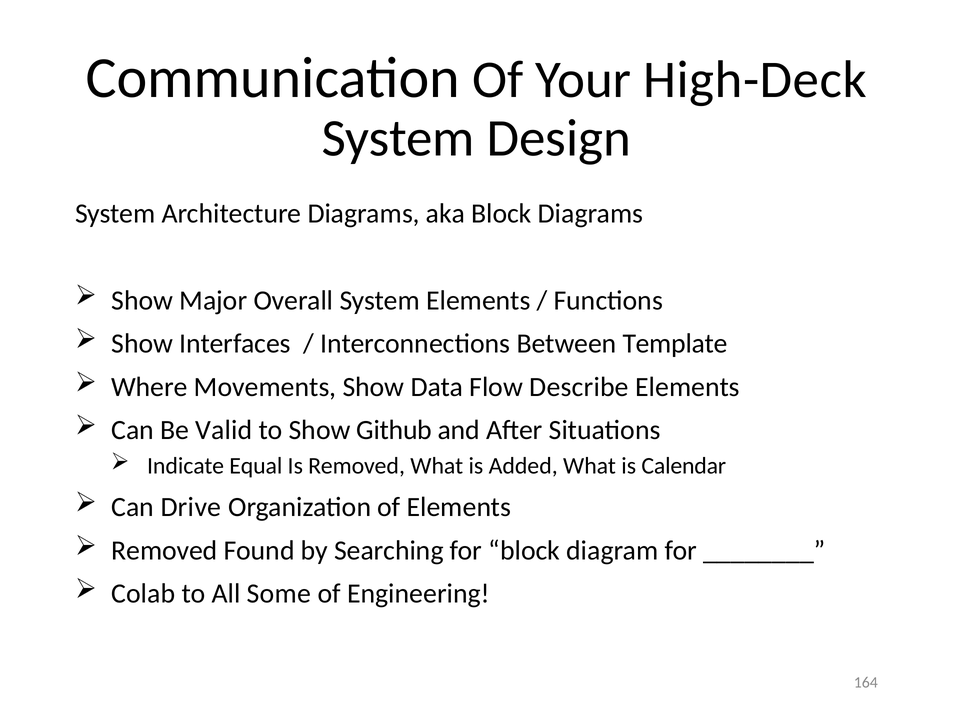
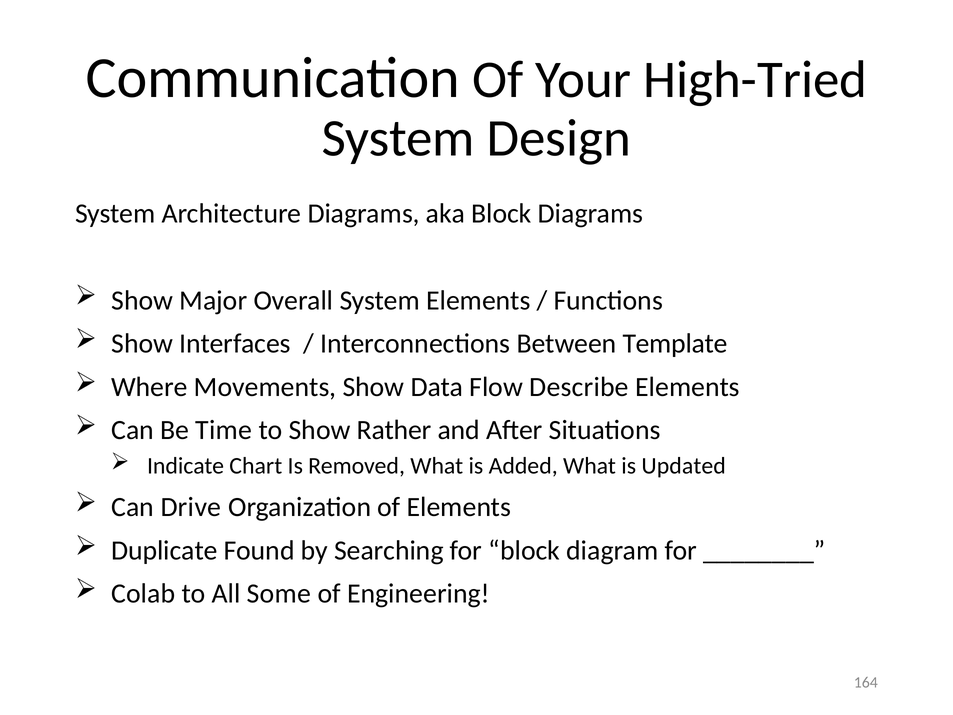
High-Deck: High-Deck -> High-Tried
Valid: Valid -> Time
Github: Github -> Rather
Equal: Equal -> Chart
Calendar: Calendar -> Updated
Removed at (164, 550): Removed -> Duplicate
